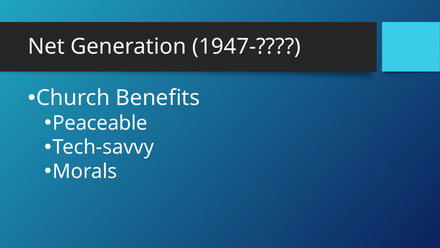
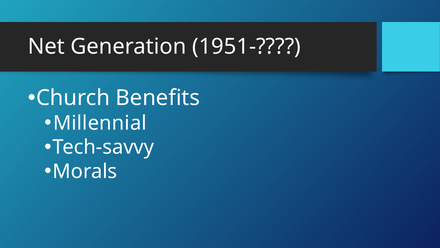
1947-: 1947- -> 1951-
Peaceable: Peaceable -> Millennial
